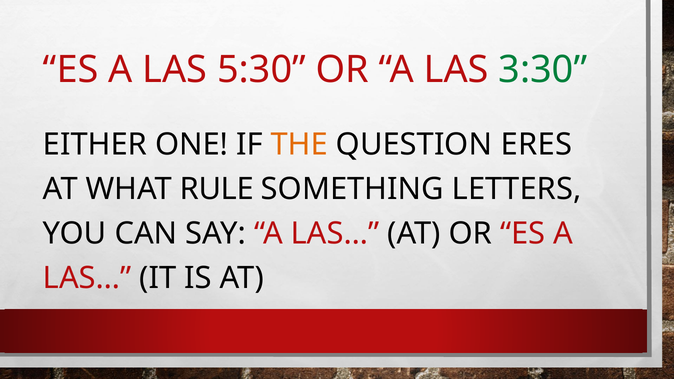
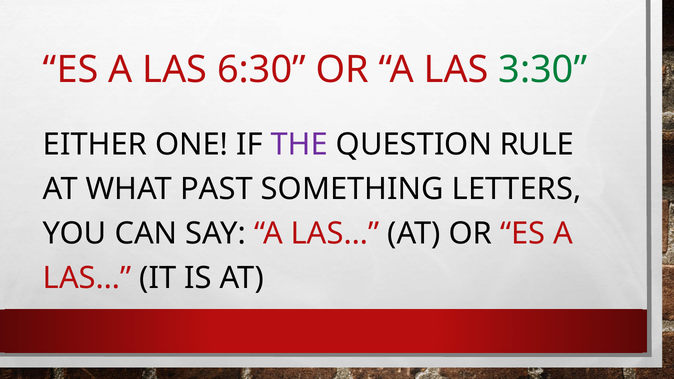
5:30: 5:30 -> 6:30
THE colour: orange -> purple
ERES: ERES -> RULE
RULE: RULE -> PAST
